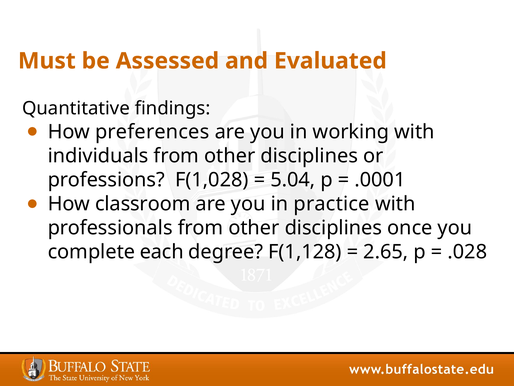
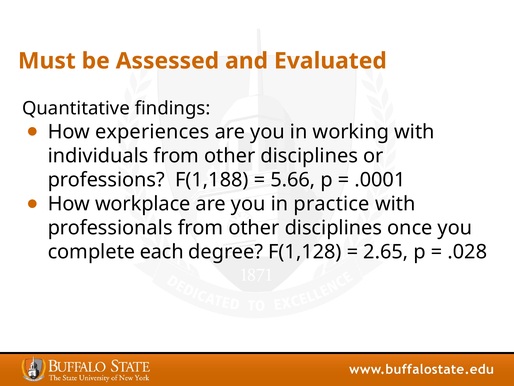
preferences: preferences -> experiences
F(1,028: F(1,028 -> F(1,188
5.04: 5.04 -> 5.66
classroom: classroom -> workplace
